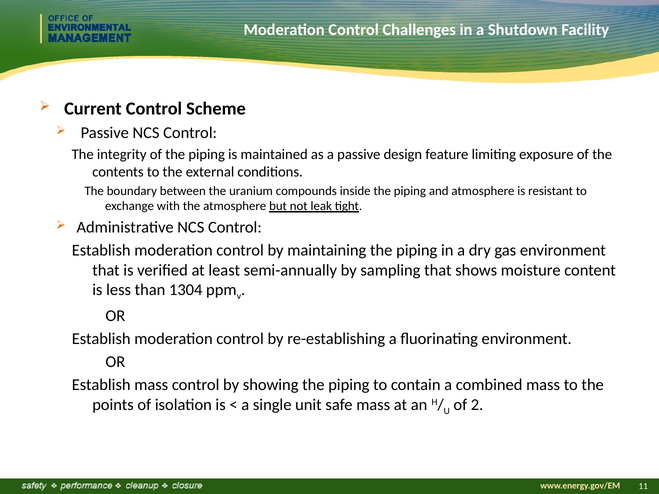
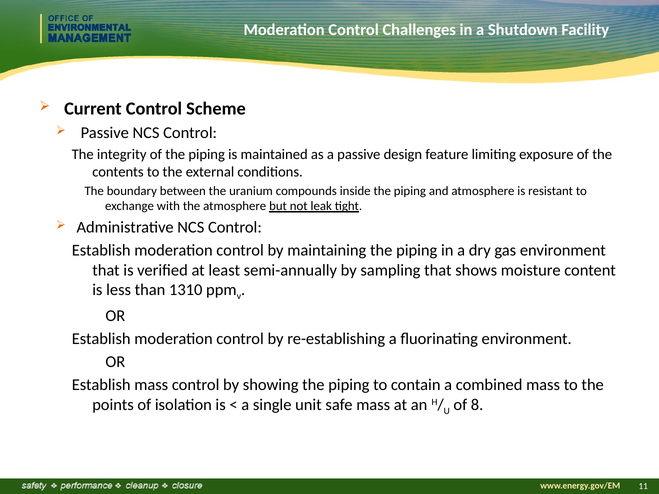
1304: 1304 -> 1310
2: 2 -> 8
